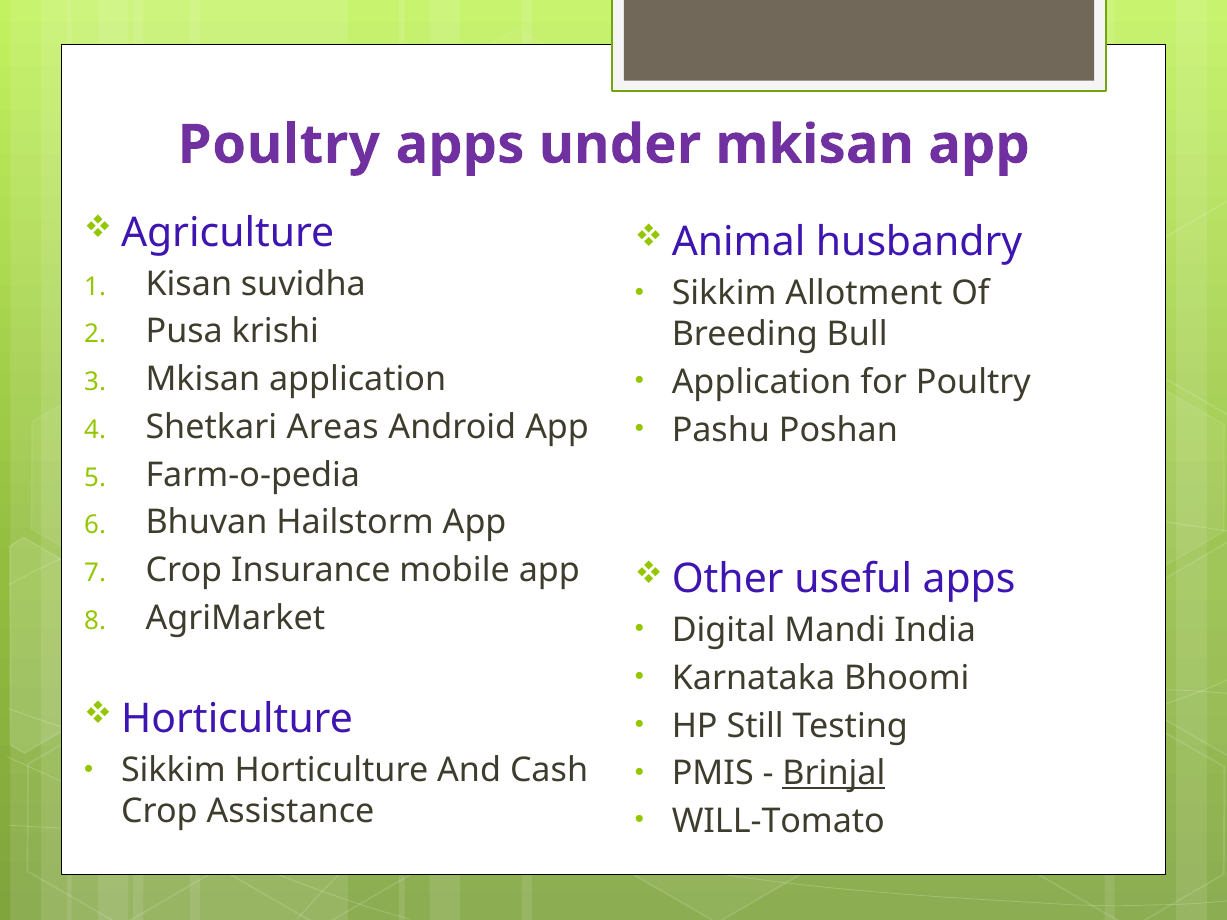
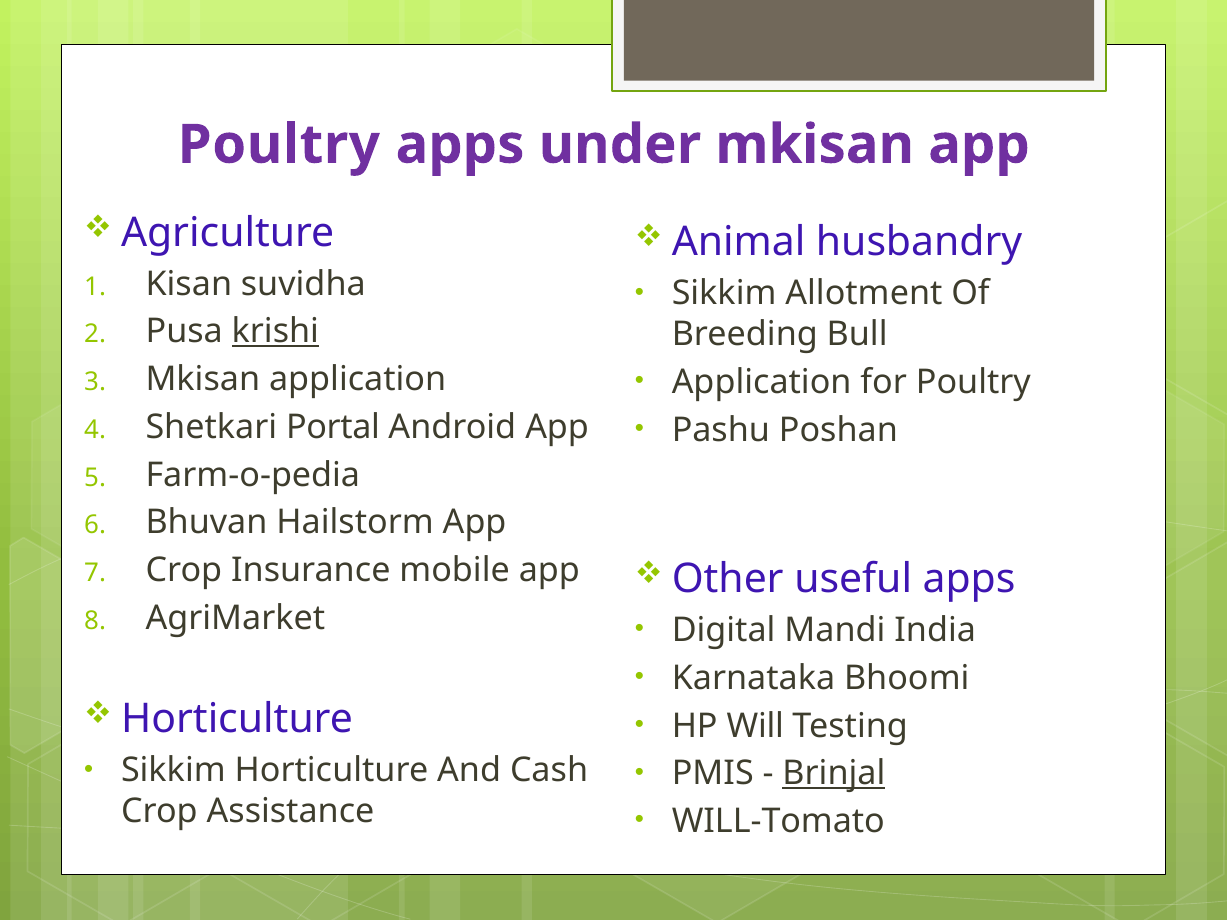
krishi underline: none -> present
Areas: Areas -> Portal
Still: Still -> Will
